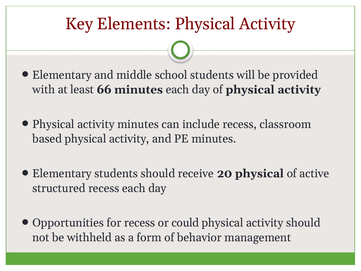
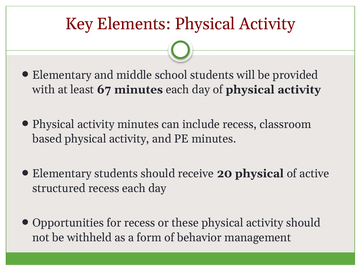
66: 66 -> 67
could: could -> these
